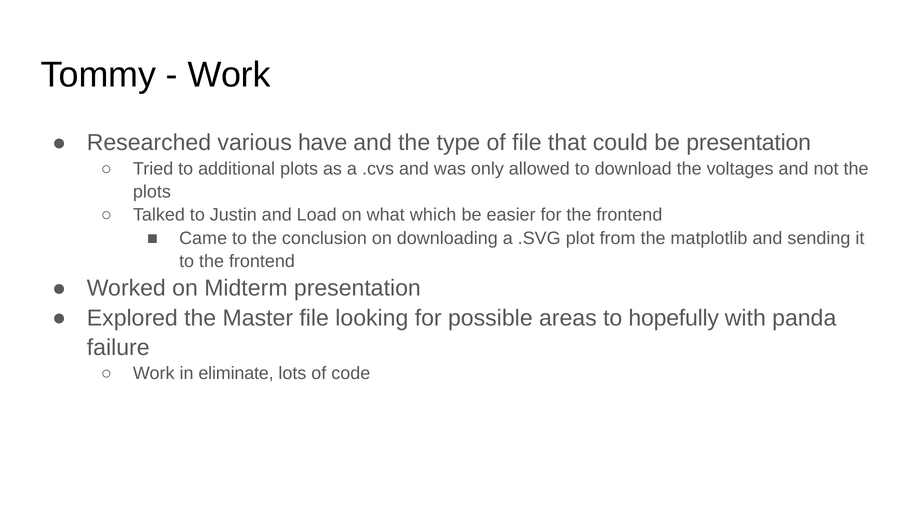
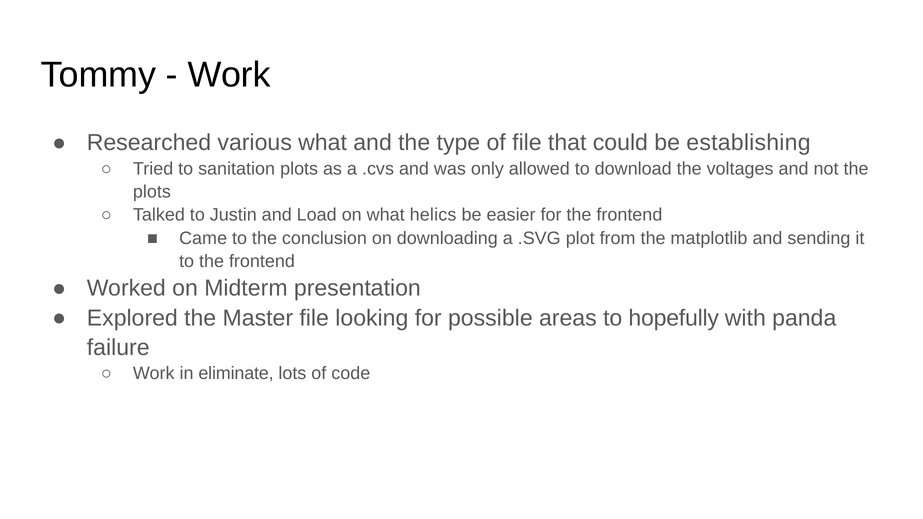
various have: have -> what
be presentation: presentation -> establishing
additional: additional -> sanitation
which: which -> helics
